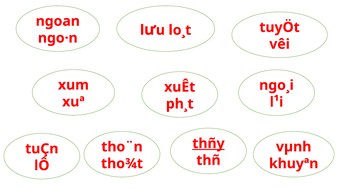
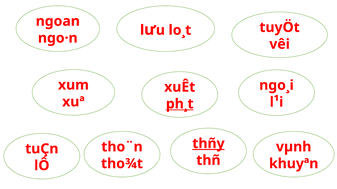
ph¸t underline: none -> present
